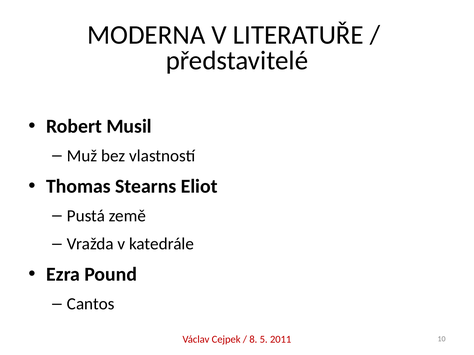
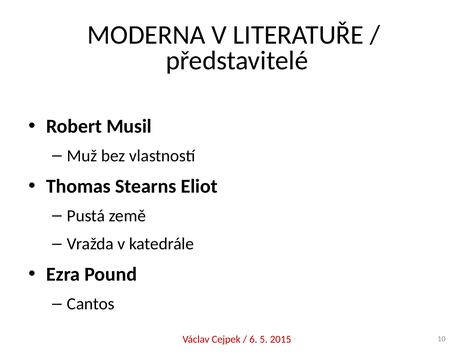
8: 8 -> 6
2011: 2011 -> 2015
